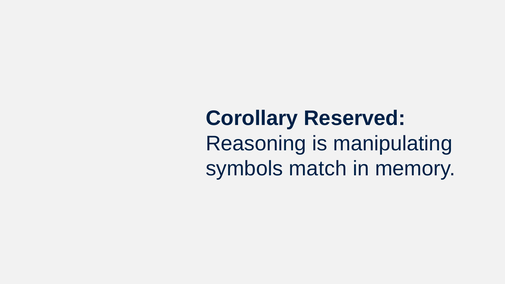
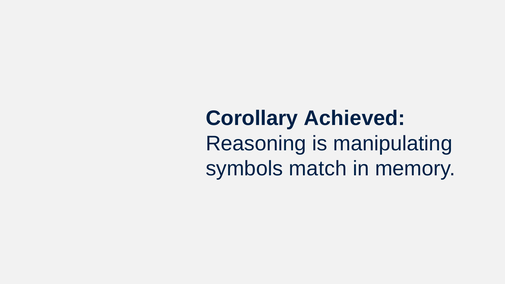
Reserved: Reserved -> Achieved
